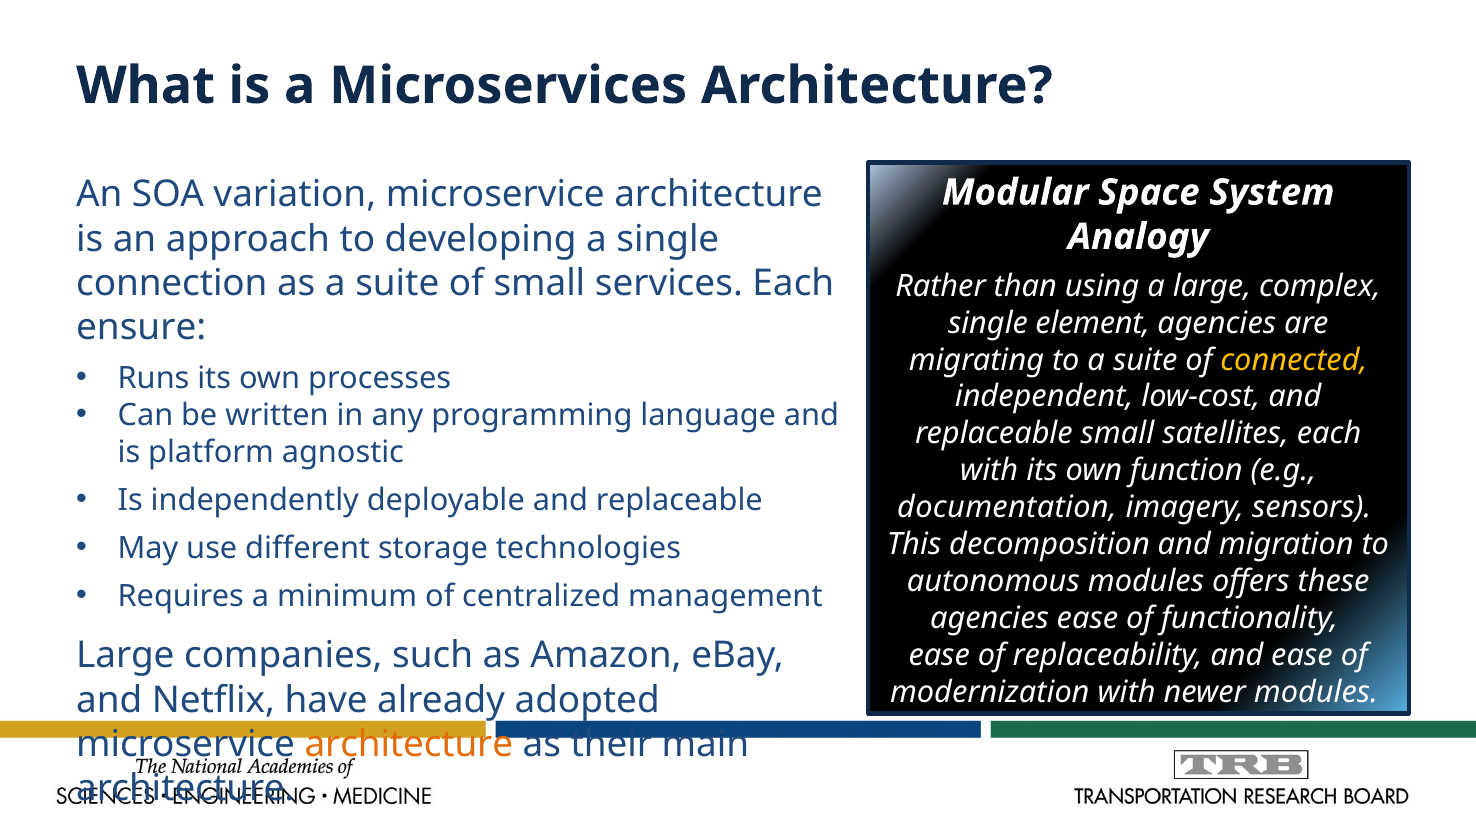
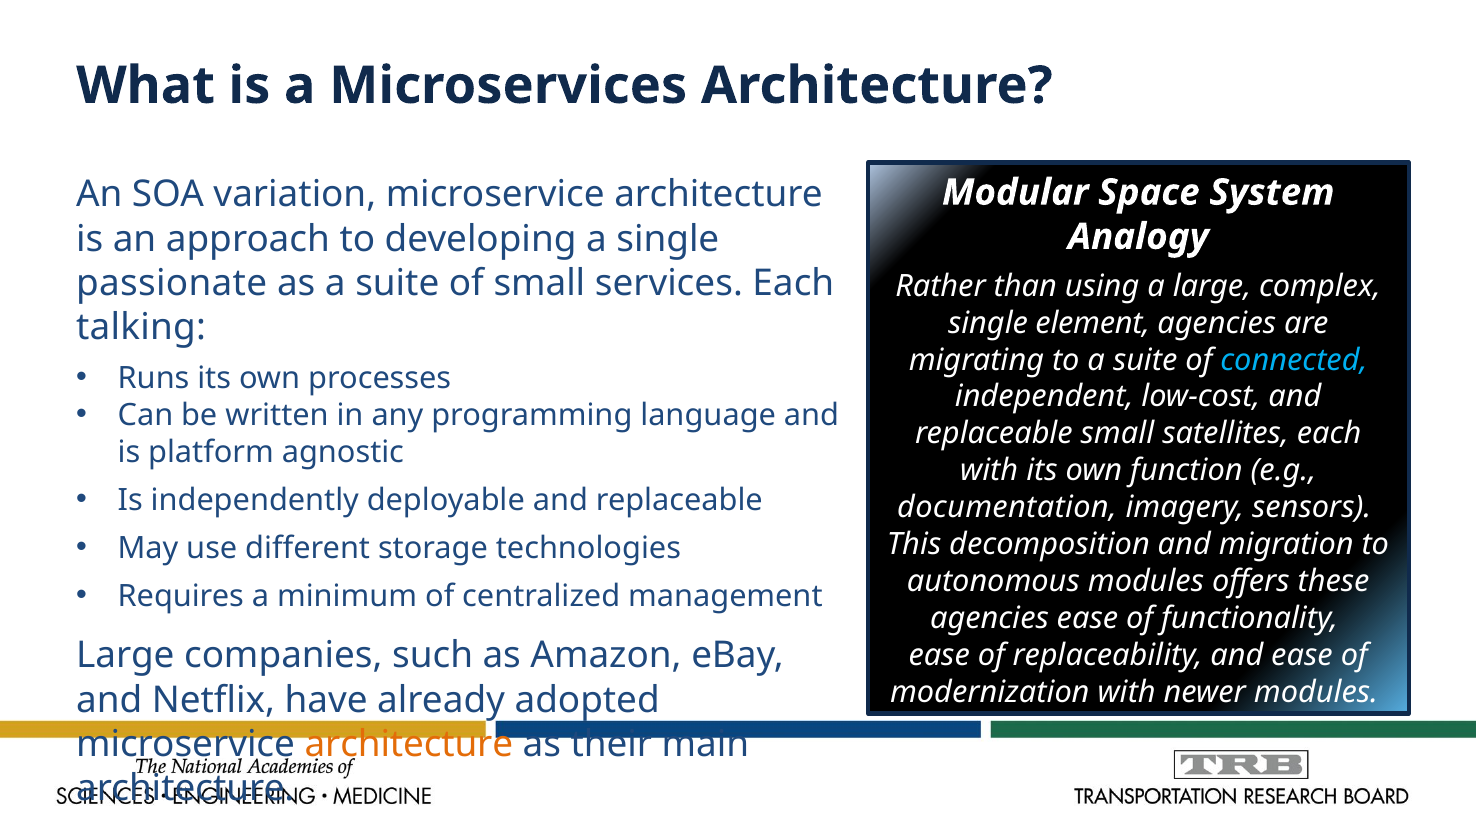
connection: connection -> passionate
ensure: ensure -> talking
connected colour: yellow -> light blue
